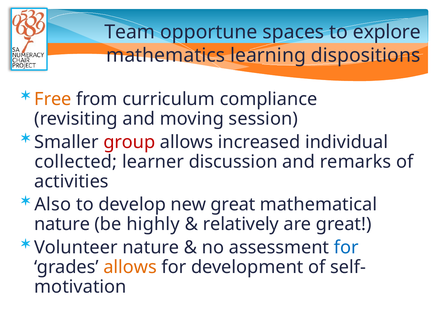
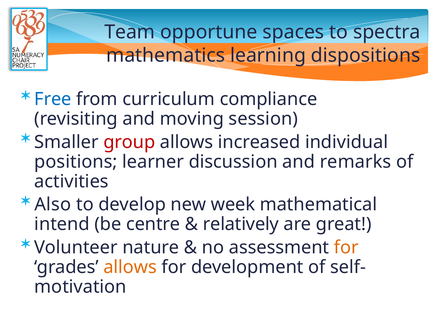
explore: explore -> spectra
Free colour: orange -> blue
collected: collected -> positions
new great: great -> week
nature at (62, 224): nature -> intend
highly: highly -> centre
for at (346, 247) colour: blue -> orange
